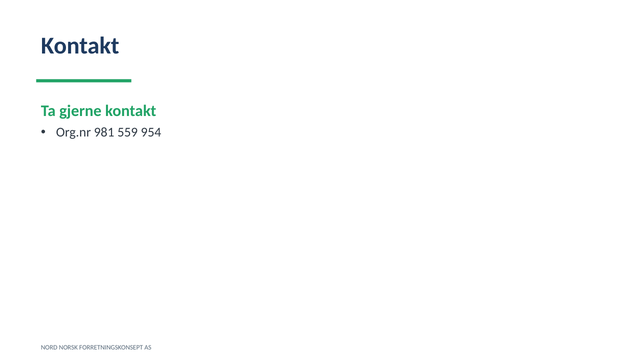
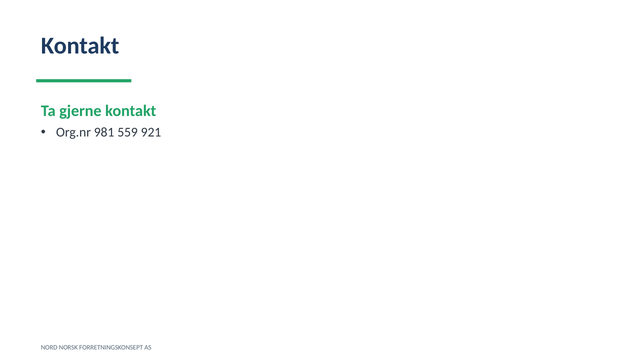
954: 954 -> 921
